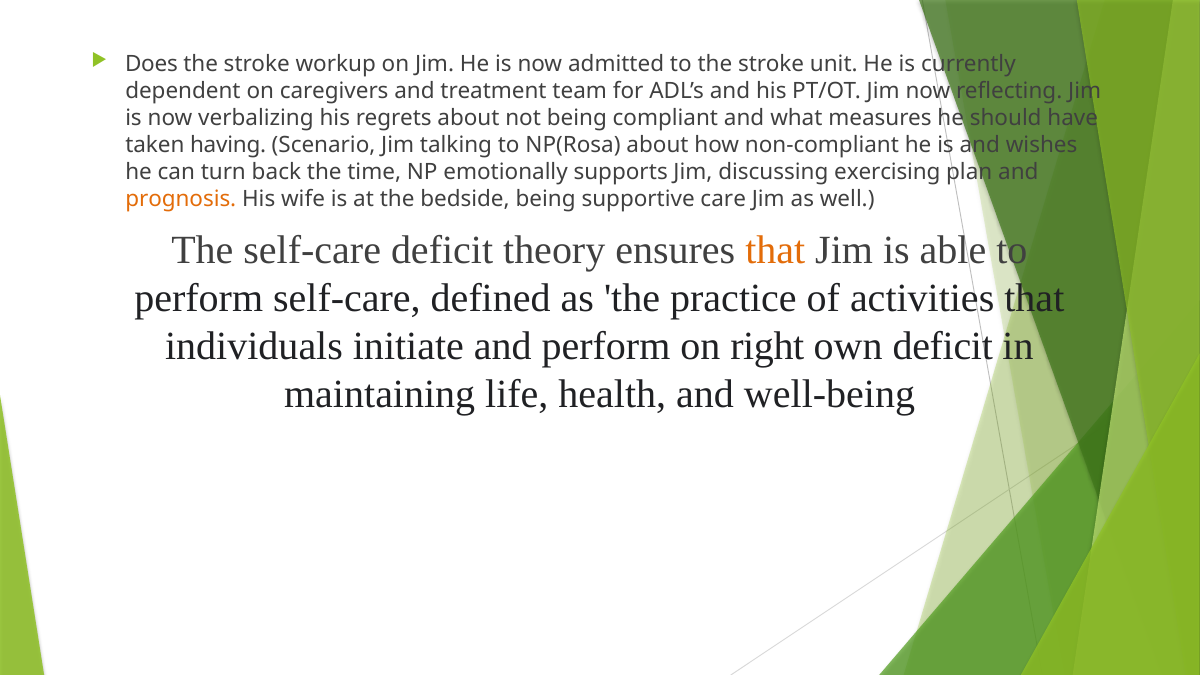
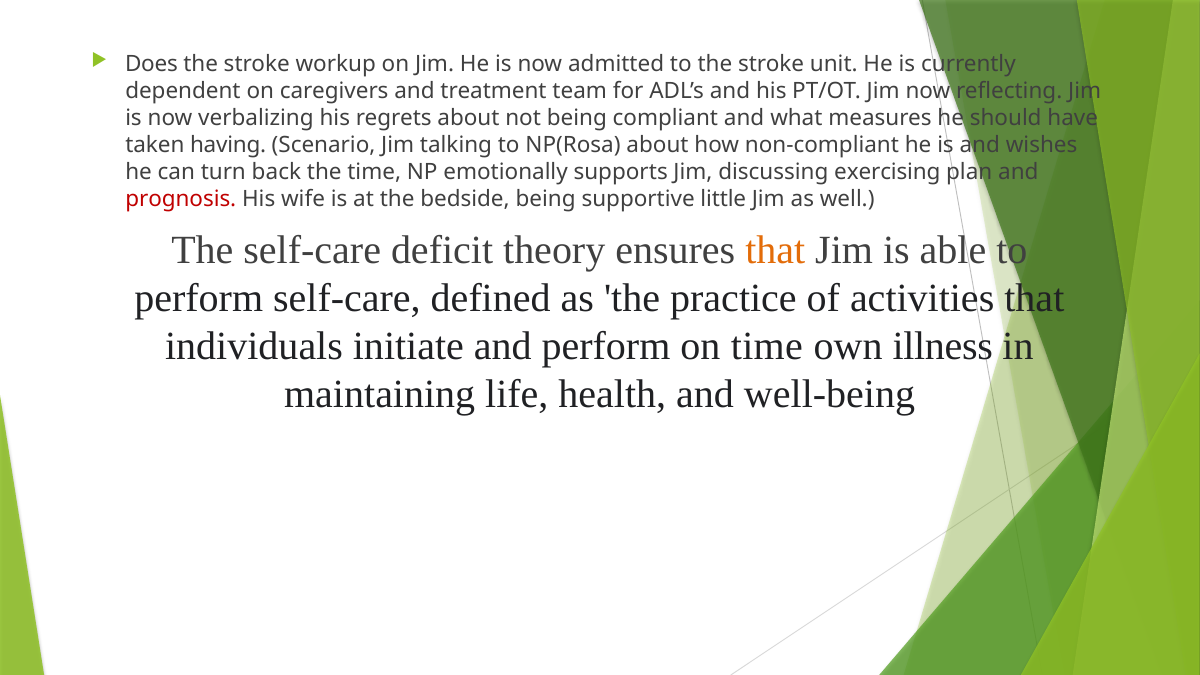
prognosis colour: orange -> red
care: care -> little
on right: right -> time
own deficit: deficit -> illness
